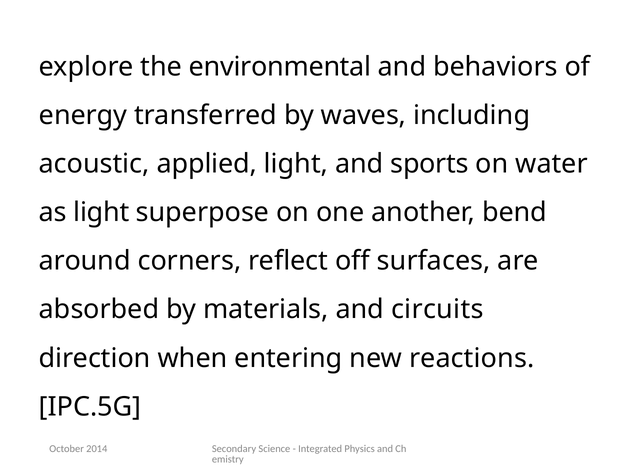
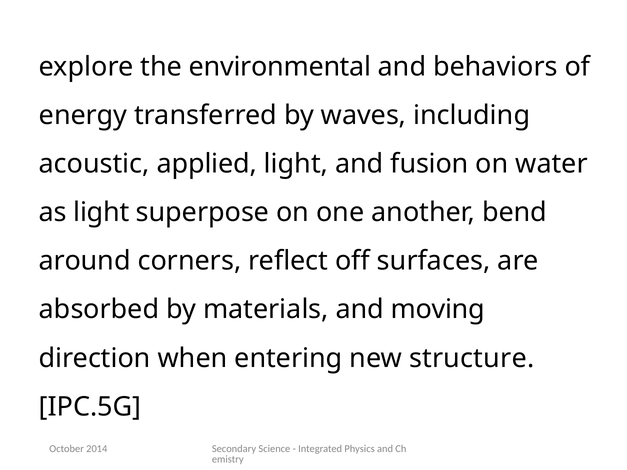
sports: sports -> fusion
circuits: circuits -> moving
reactions: reactions -> structure
